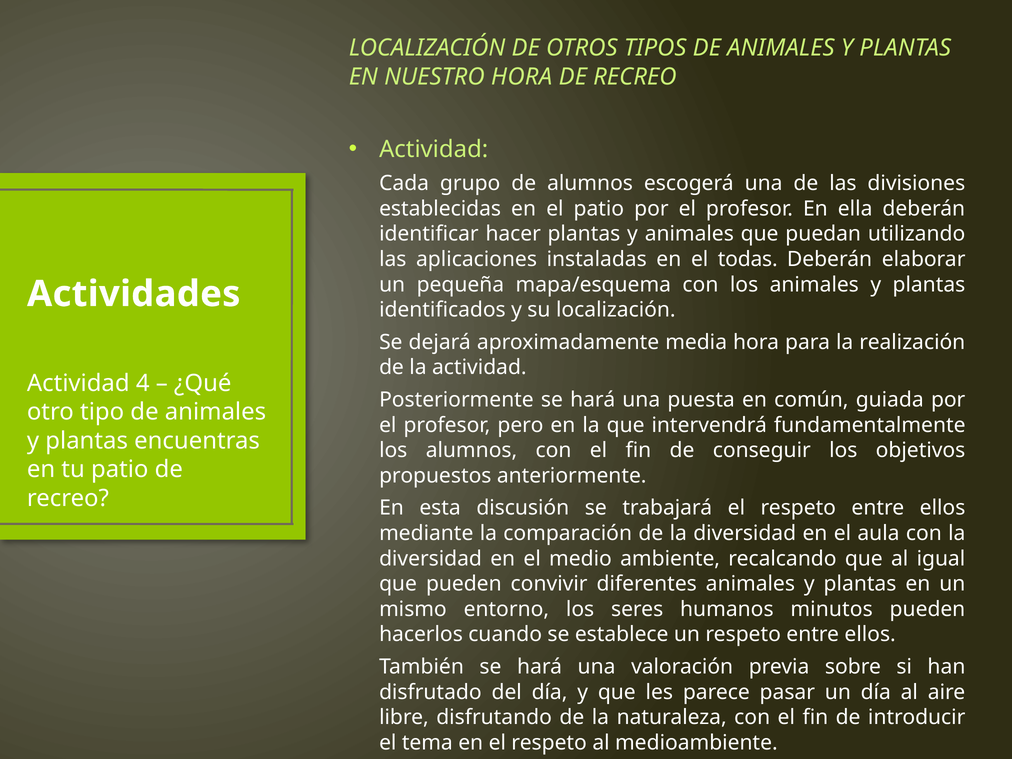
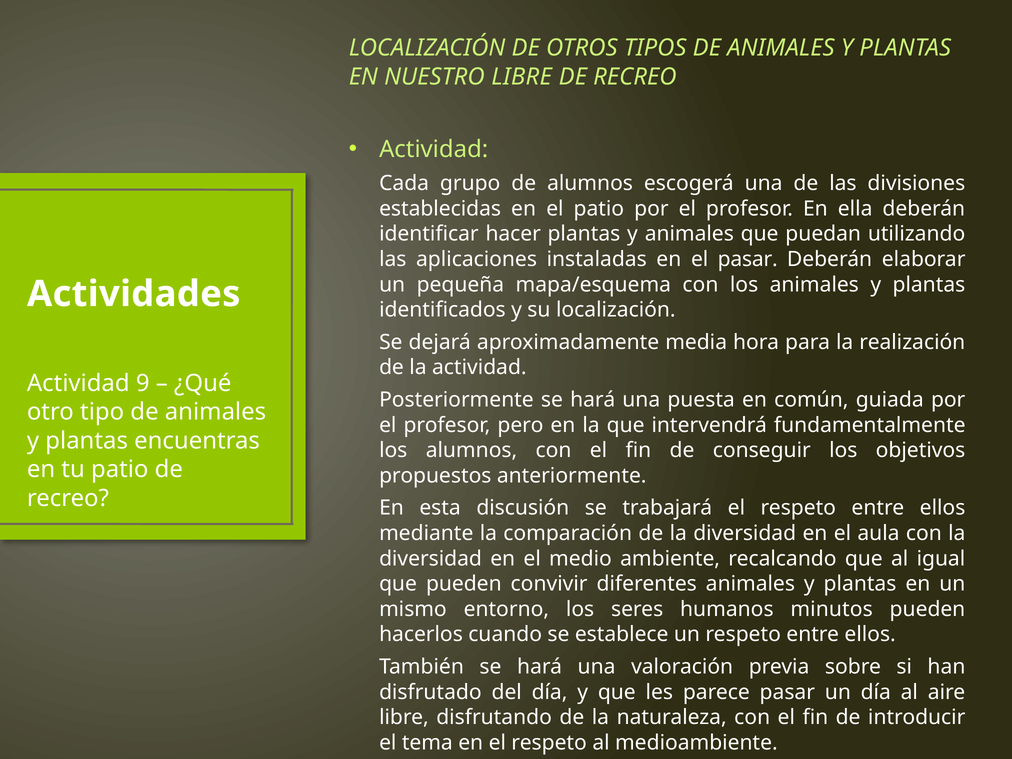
NUESTRO HORA: HORA -> LIBRE
el todas: todas -> pasar
4: 4 -> 9
